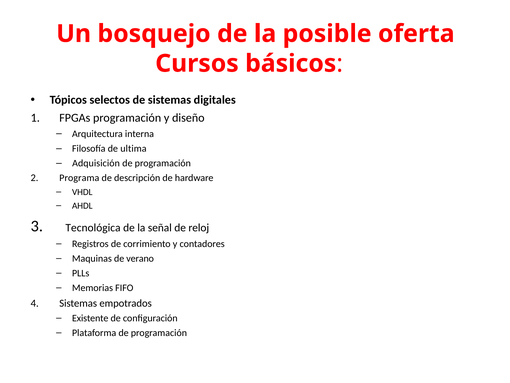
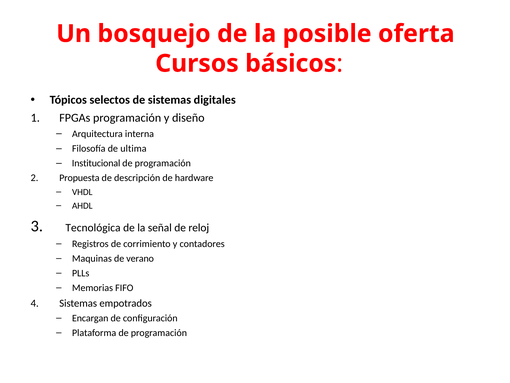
Adquisición: Adquisición -> Institucional
Programa: Programa -> Propuesta
Existente: Existente -> Encargan
